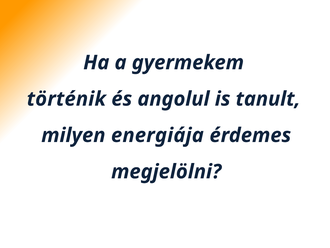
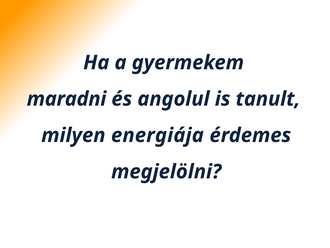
történik: történik -> maradni
